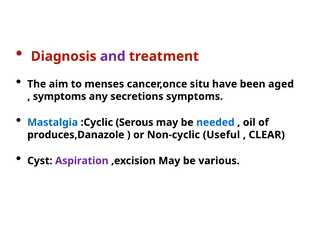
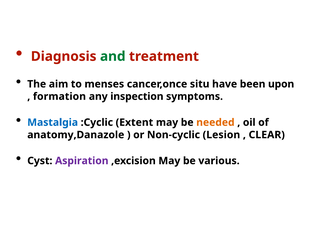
and colour: purple -> green
aged: aged -> upon
symptoms at (60, 97): symptoms -> formation
secretions: secretions -> inspection
Serous: Serous -> Extent
needed colour: blue -> orange
produces,Danazole: produces,Danazole -> anatomy,Danazole
Useful: Useful -> Lesion
